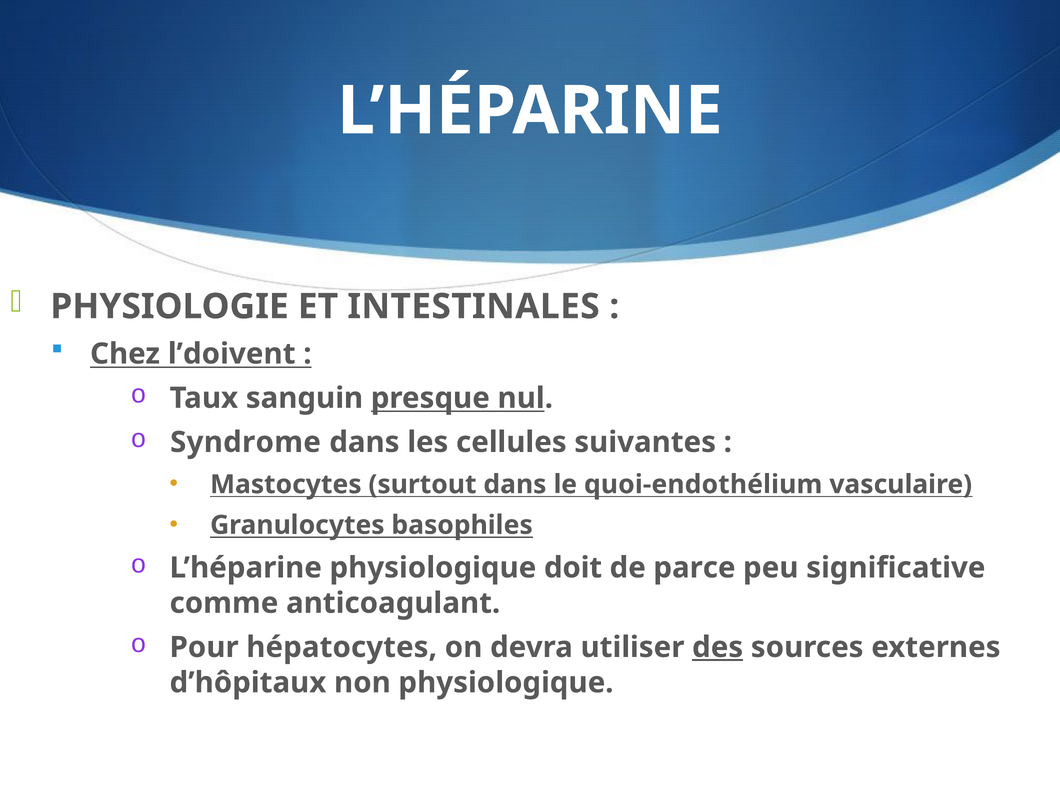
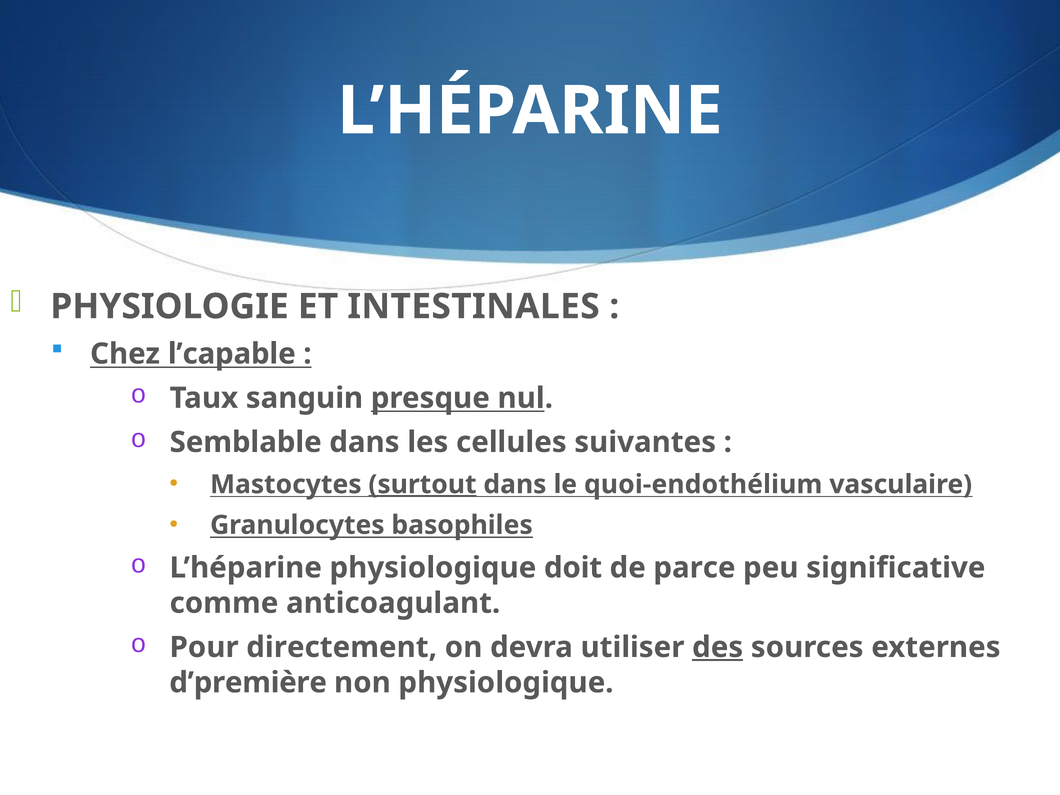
l’doivent: l’doivent -> l’capable
Syndrome: Syndrome -> Semblable
surtout underline: none -> present
hépatocytes: hépatocytes -> directement
d’hôpitaux: d’hôpitaux -> d’première
